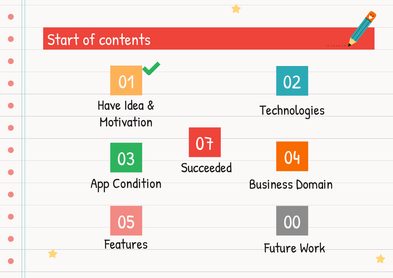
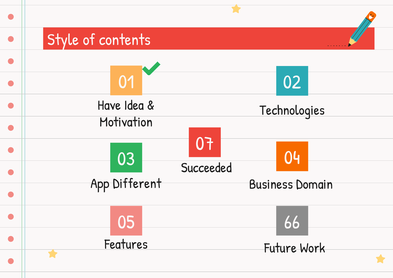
Start: Start -> Style
Condition: Condition -> Different
00: 00 -> 66
